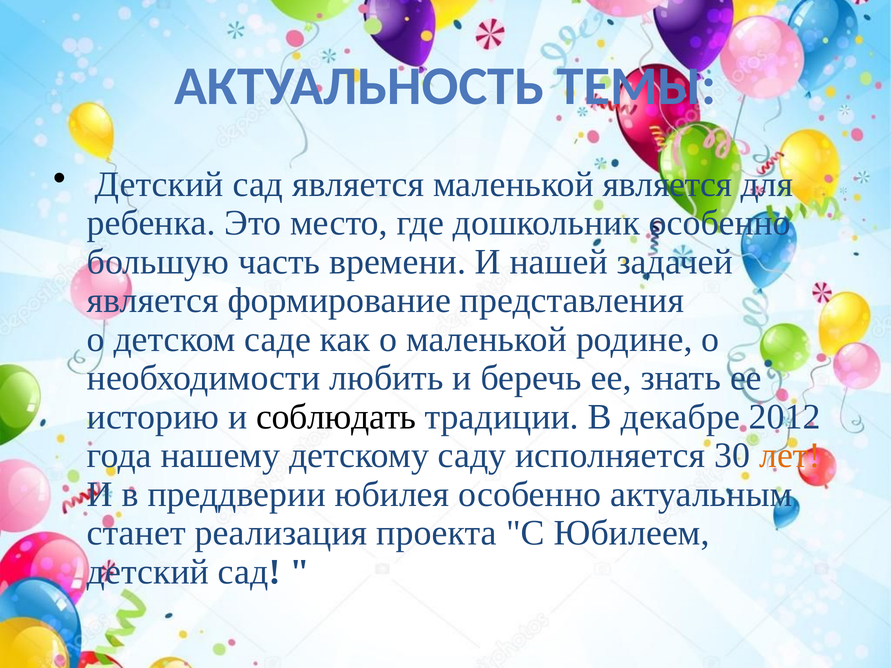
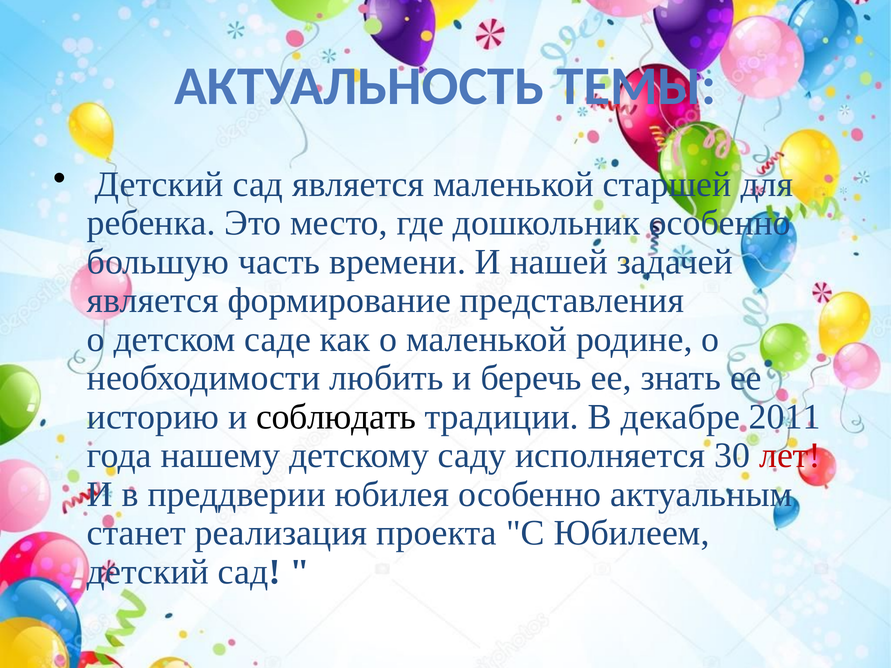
маленькой является: является -> старшей
2012: 2012 -> 2011
лет colour: orange -> red
